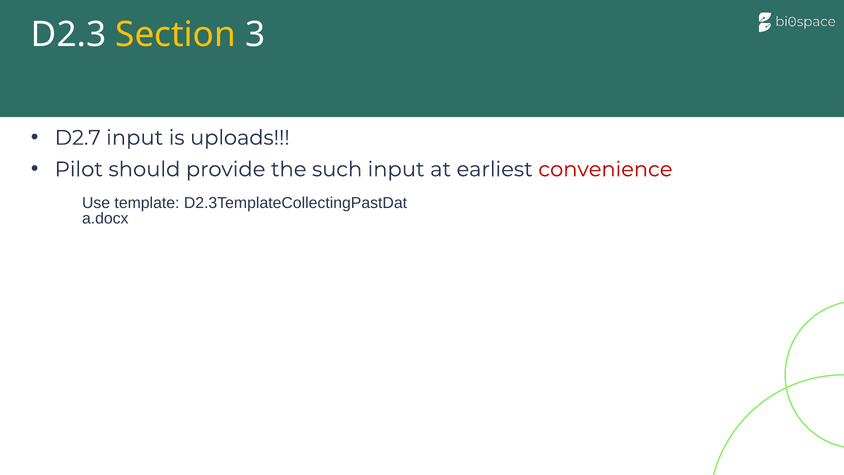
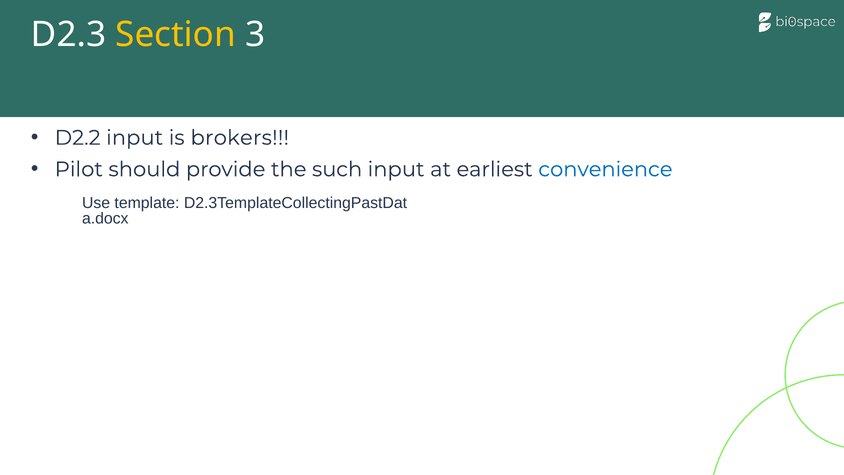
D2.7: D2.7 -> D2.2
uploads: uploads -> brokers
convenience colour: red -> blue
